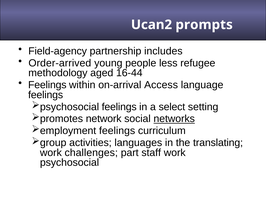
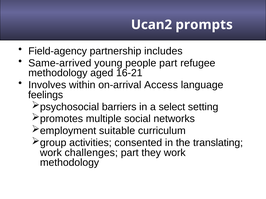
Order-arrived: Order-arrived -> Same-arrived
people less: less -> part
16-44: 16-44 -> 16-21
Feelings at (47, 85): Feelings -> Involves
feelings at (119, 107): feelings -> barriers
network: network -> multiple
networks underline: present -> none
feelings at (117, 131): feelings -> suitable
languages: languages -> consented
staff: staff -> they
psychosocial at (70, 163): psychosocial -> methodology
